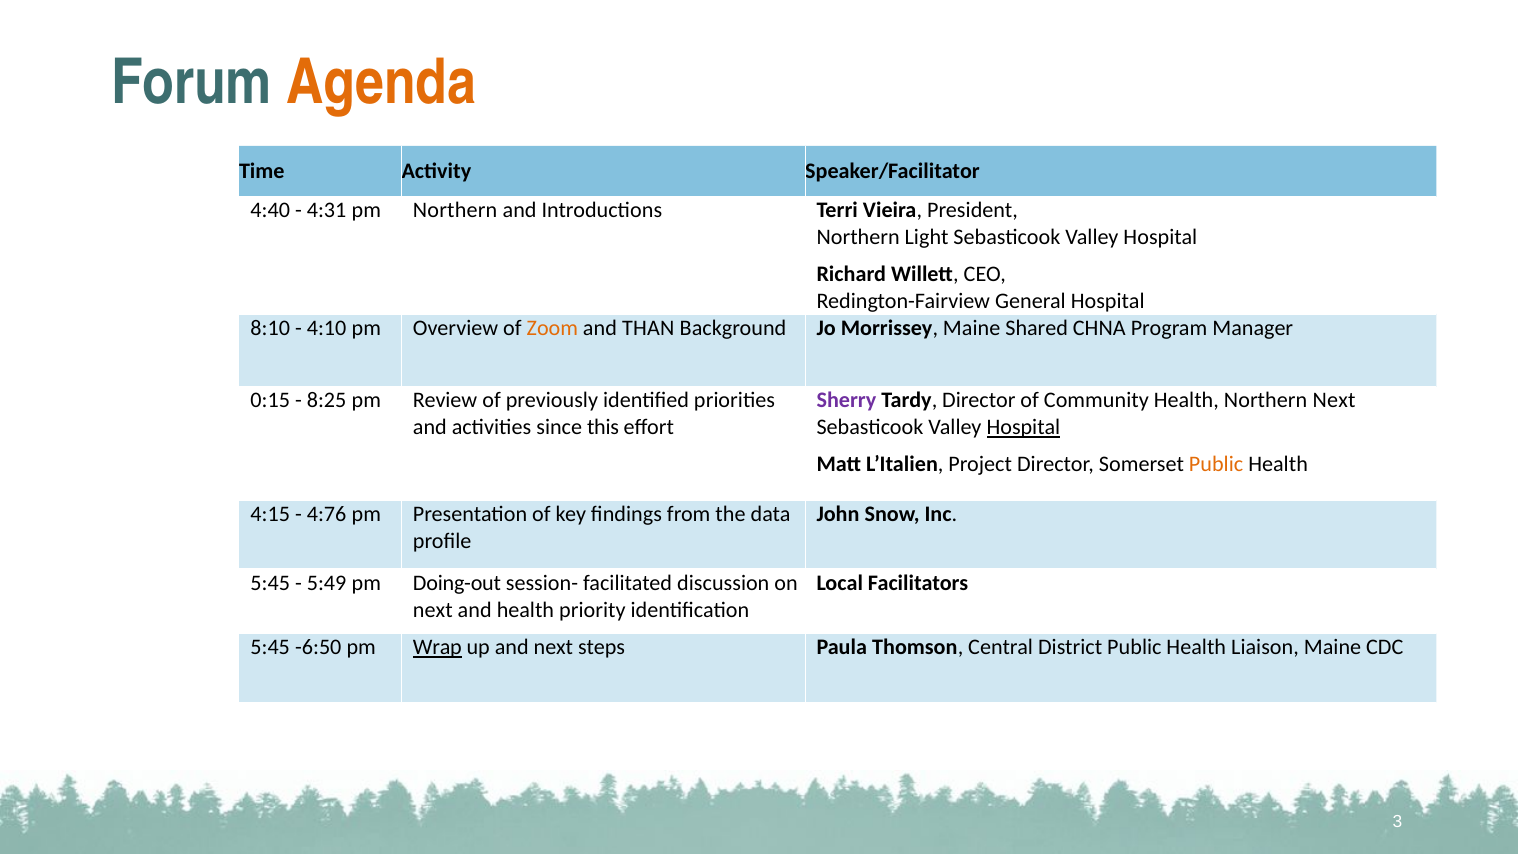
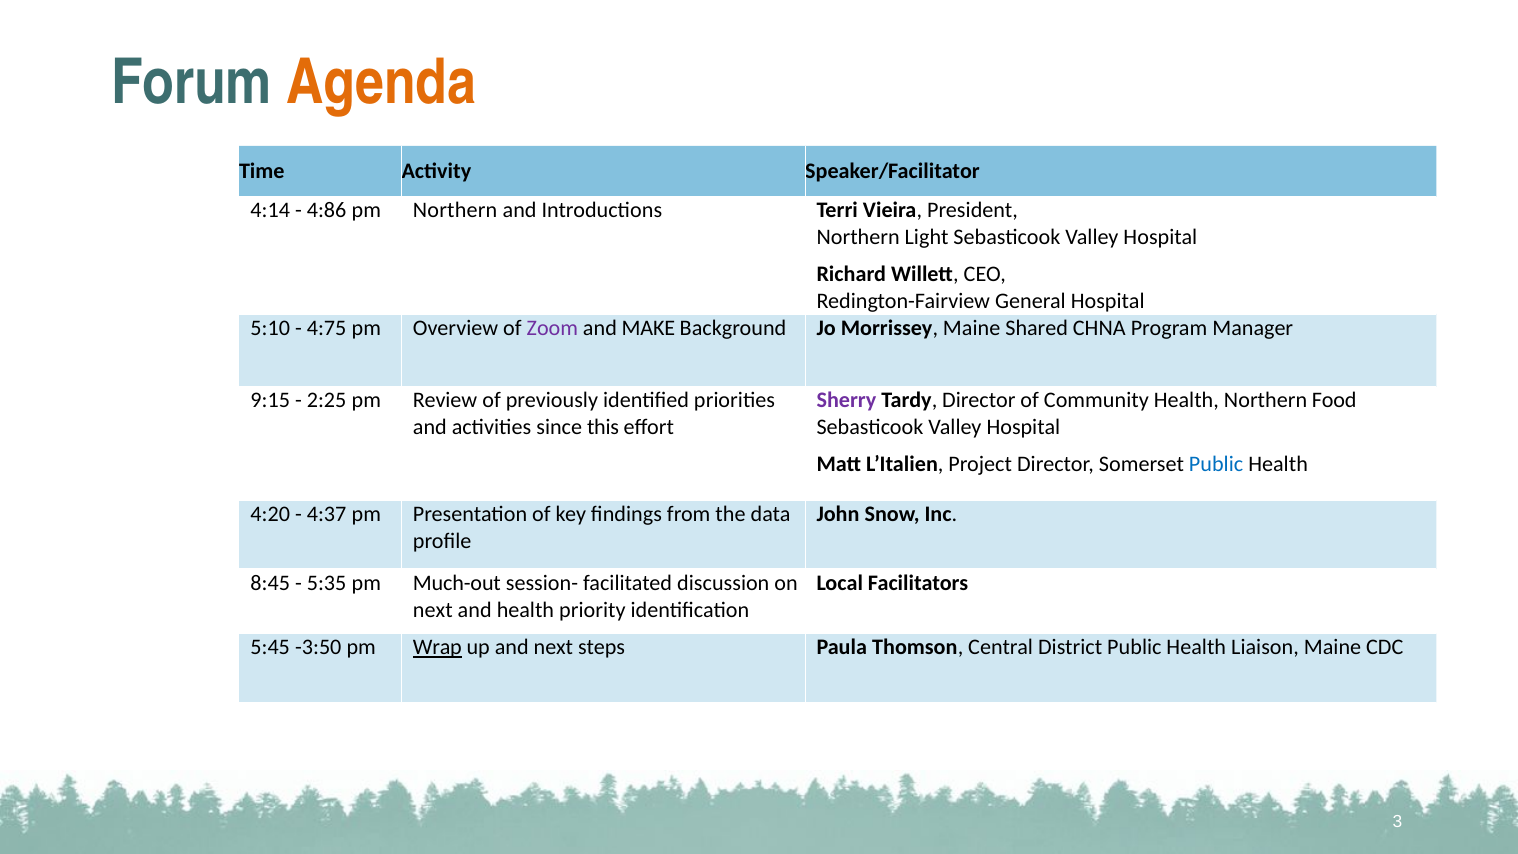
4:40: 4:40 -> 4:14
4:31: 4:31 -> 4:86
8:10: 8:10 -> 5:10
4:10: 4:10 -> 4:75
Zoom colour: orange -> purple
THAN: THAN -> MAKE
0:15: 0:15 -> 9:15
8:25: 8:25 -> 2:25
Northern Next: Next -> Food
Hospital at (1023, 428) underline: present -> none
Public at (1216, 464) colour: orange -> blue
4:15: 4:15 -> 4:20
4:76: 4:76 -> 4:37
5:45 at (270, 583): 5:45 -> 8:45
5:49: 5:49 -> 5:35
Doing-out: Doing-out -> Much-out
-6:50: -6:50 -> -3:50
